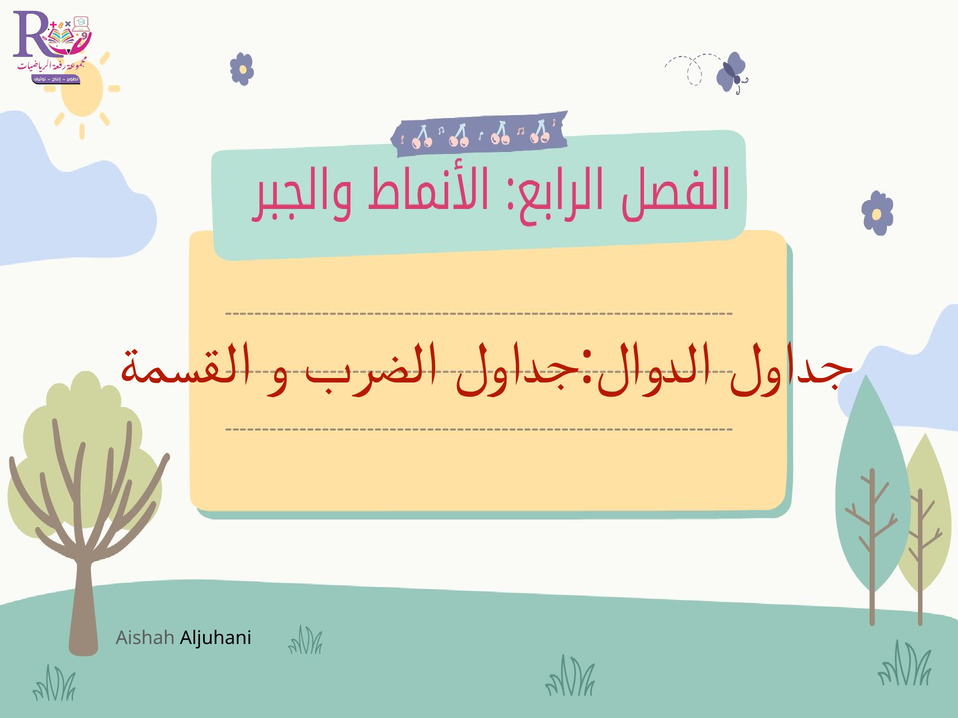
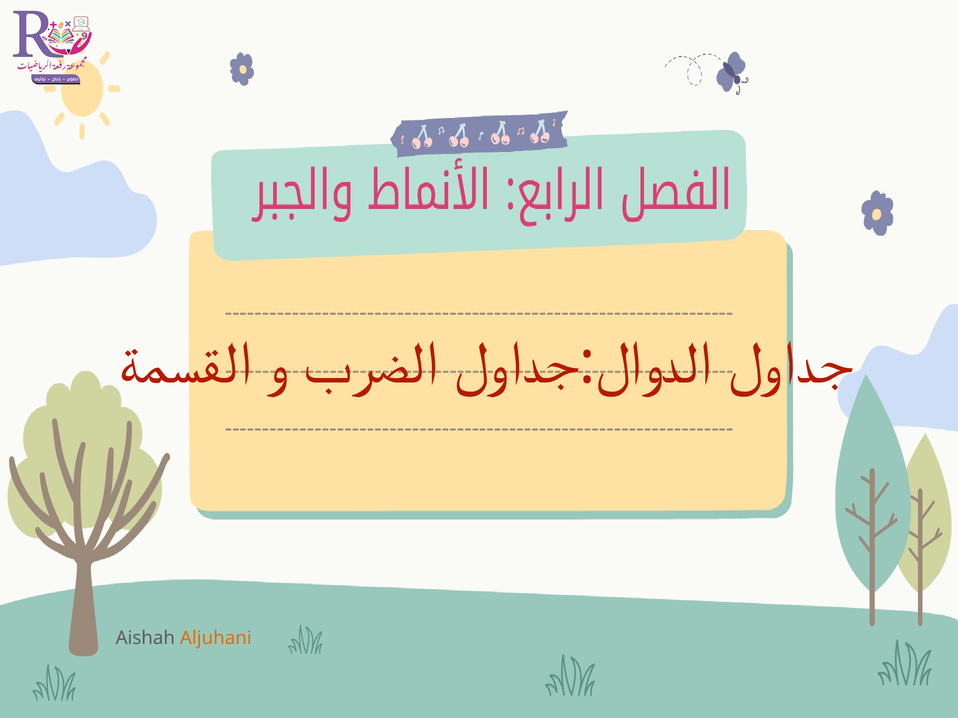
Aljuhani colour: black -> orange
